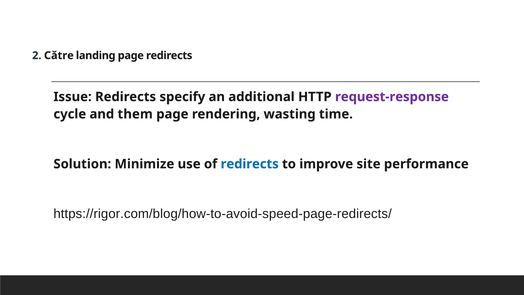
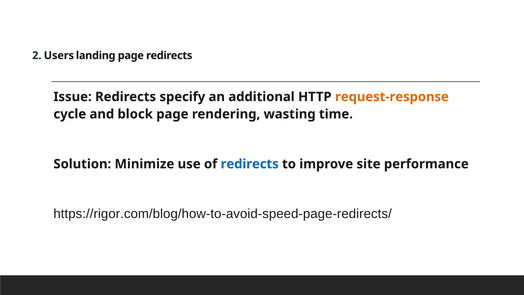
Către: Către -> Users
request-response colour: purple -> orange
them: them -> block
